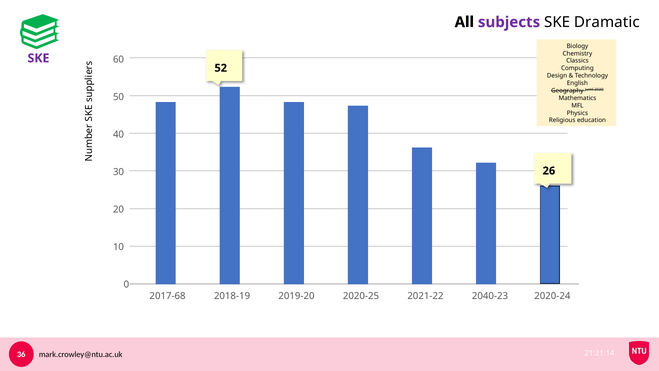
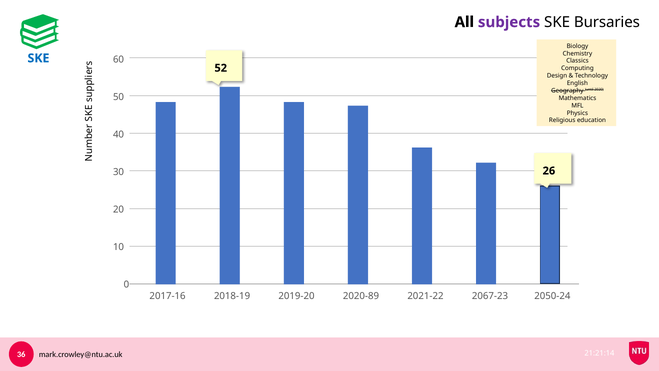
Dramatic: Dramatic -> Bursaries
SKE at (38, 58) colour: purple -> blue
2017-68: 2017-68 -> 2017-16
2020-25: 2020-25 -> 2020-89
2040-23: 2040-23 -> 2067-23
2020-24: 2020-24 -> 2050-24
